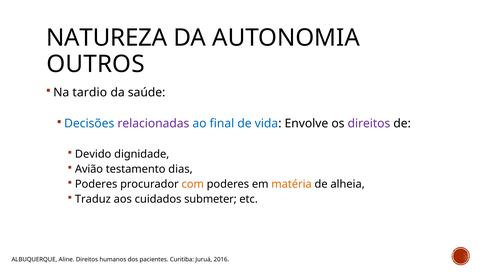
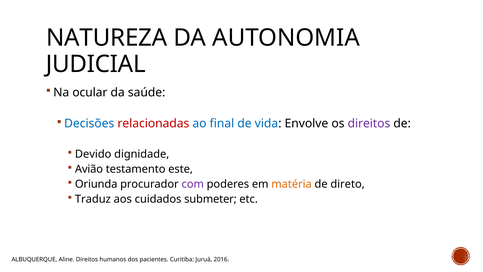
OUTROS: OUTROS -> JUDICIAL
tardio: tardio -> ocular
relacionadas colour: purple -> red
dias: dias -> este
Poderes at (96, 184): Poderes -> Oriunda
com colour: orange -> purple
alheia: alheia -> direto
